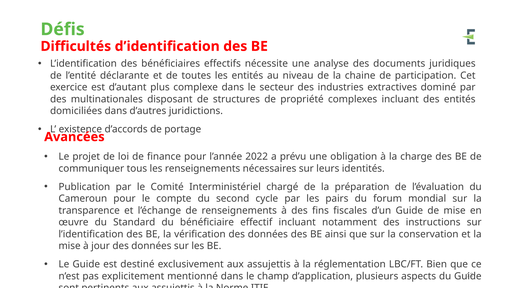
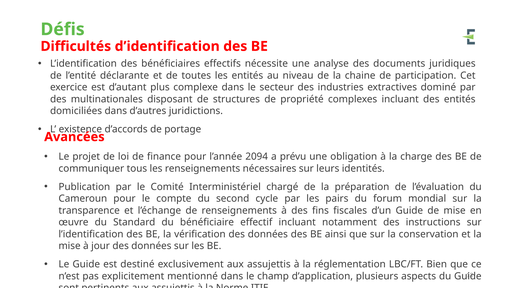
2022: 2022 -> 2094
